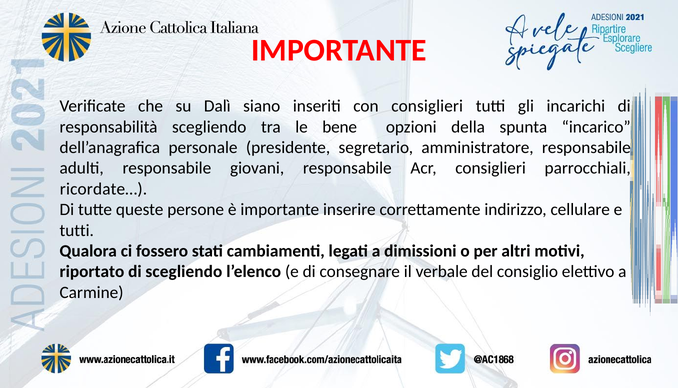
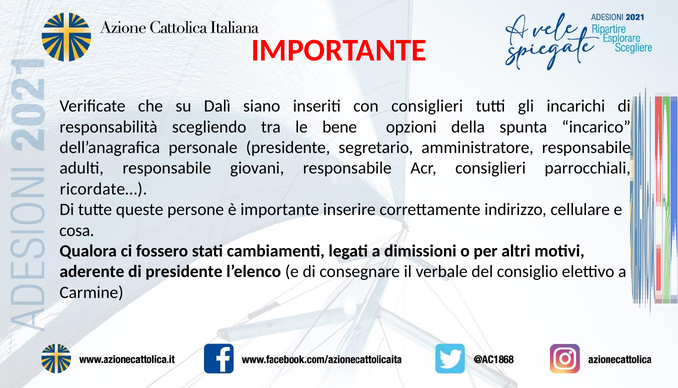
tutti at (77, 230): tutti -> cosa
riportato: riportato -> aderente
di scegliendo: scegliendo -> presidente
